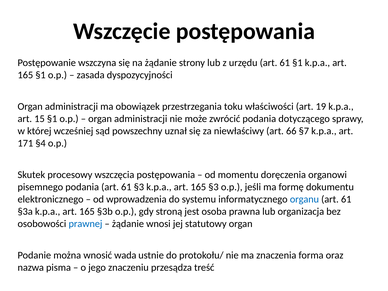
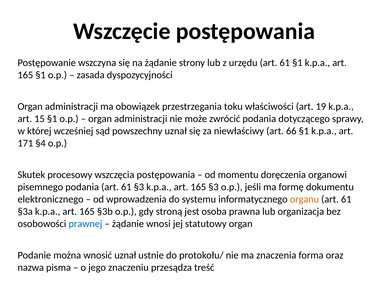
66 §7: §7 -> §1
organu colour: blue -> orange
wnosić wada: wada -> uznał
